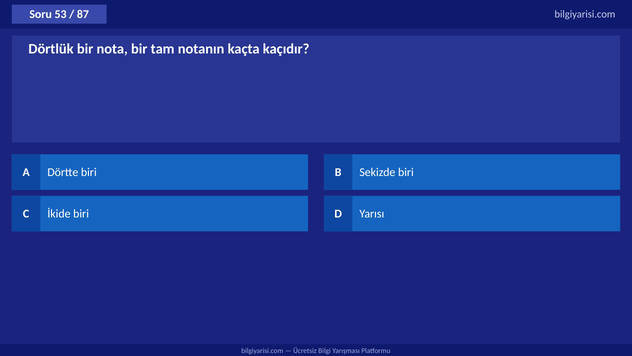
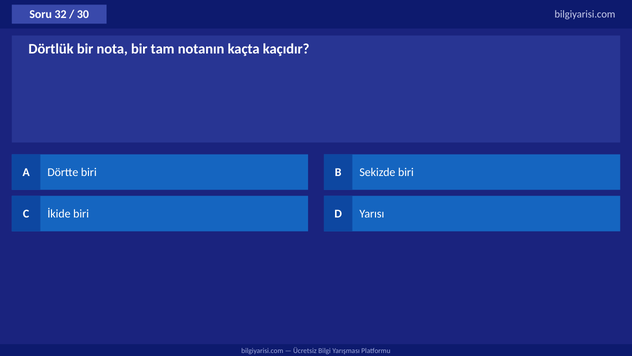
53: 53 -> 32
87: 87 -> 30
